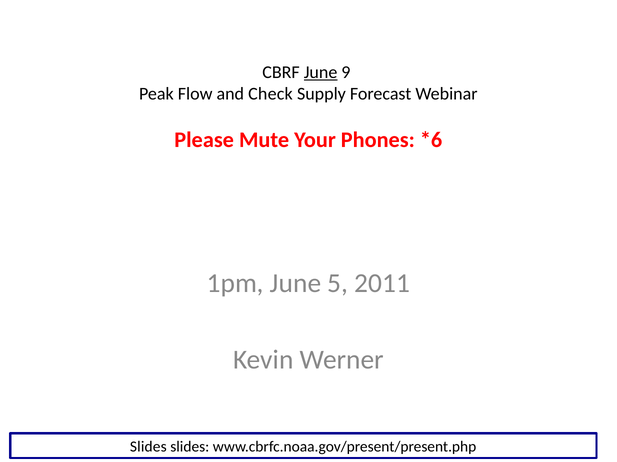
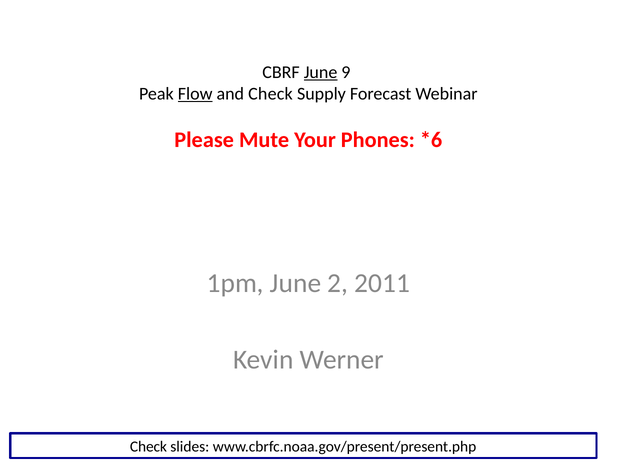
Flow underline: none -> present
5: 5 -> 2
Slides at (148, 447): Slides -> Check
